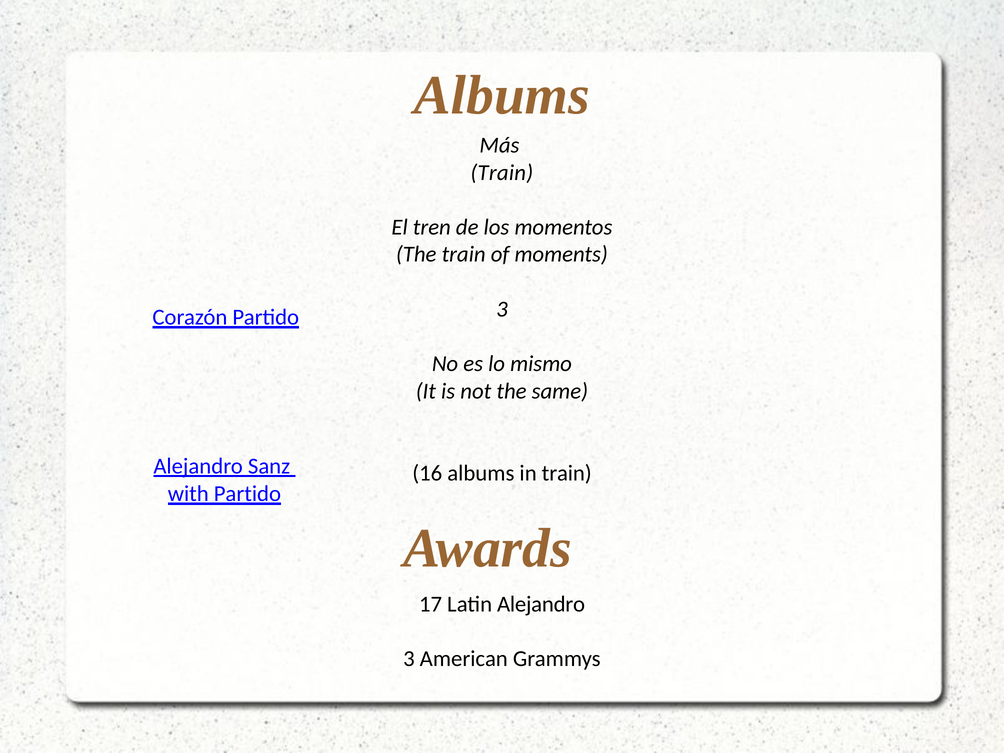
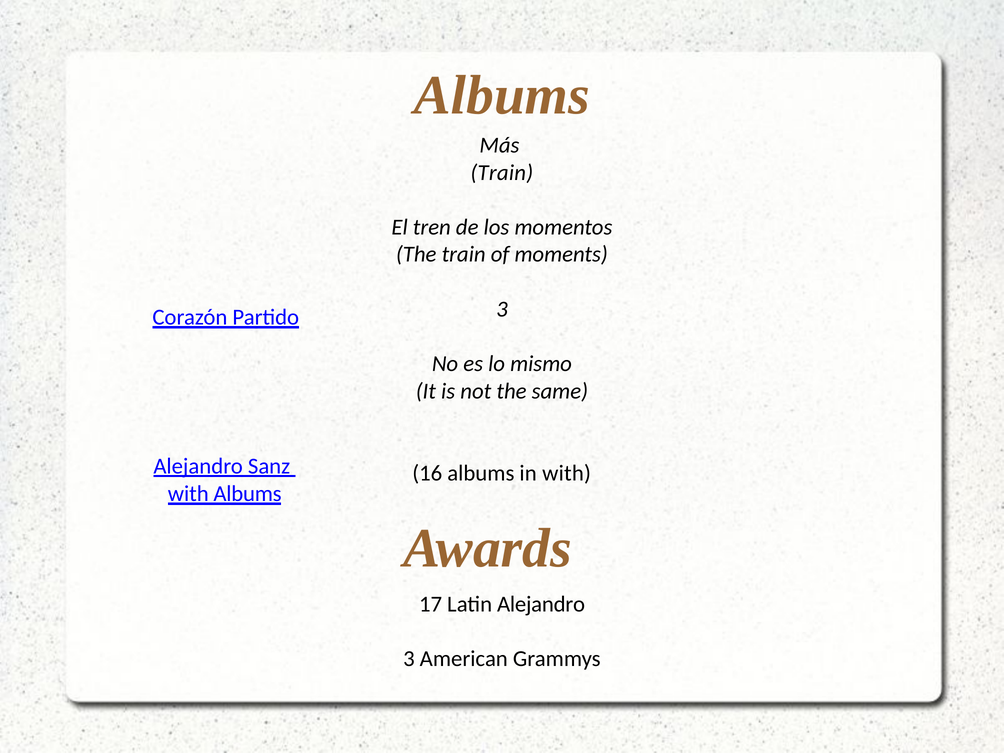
in train: train -> with
with Partido: Partido -> Albums
